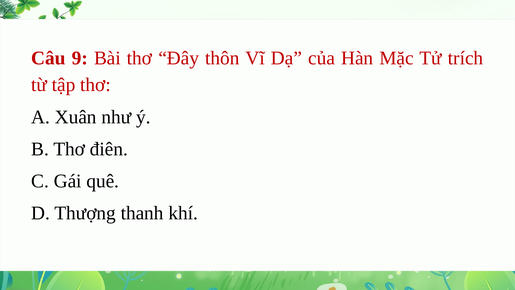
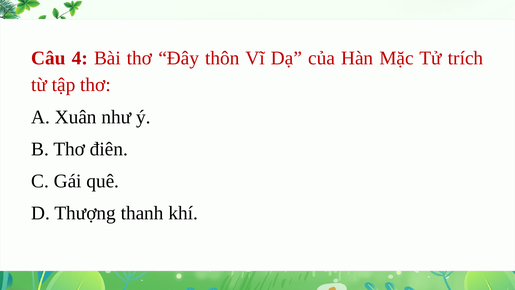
9: 9 -> 4
